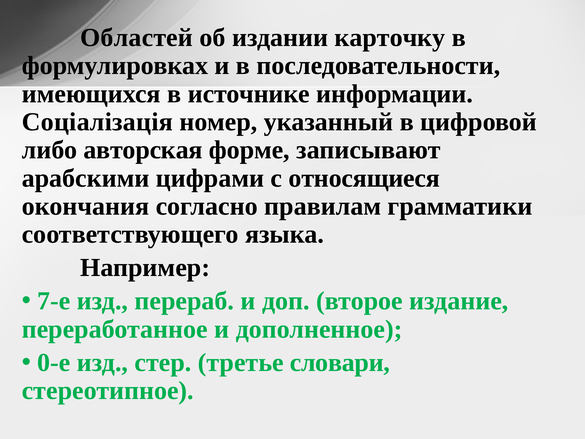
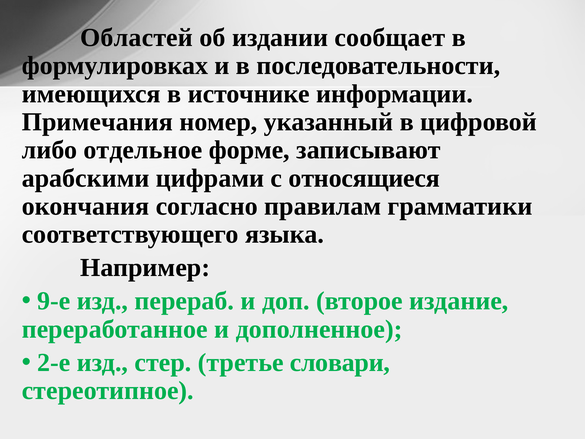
карточку: карточку -> сообщает
Соціалізація: Соціалізація -> Примечания
авторская: авторская -> отдельное
7-е: 7-е -> 9-е
0-е: 0-е -> 2-е
